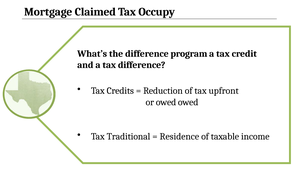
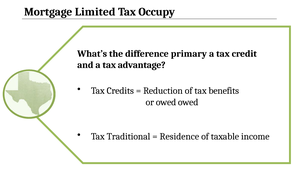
Claimed: Claimed -> Limited
program: program -> primary
tax difference: difference -> advantage
upfront: upfront -> benefits
